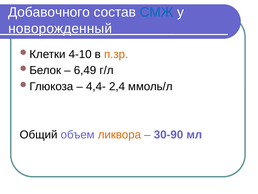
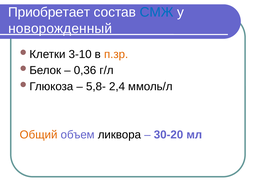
Добавочного: Добавочного -> Приобретает
4-10: 4-10 -> 3-10
6,49: 6,49 -> 0,36
4,4-: 4,4- -> 5,8-
Общий colour: black -> orange
ликвора colour: orange -> black
30-90: 30-90 -> 30-20
